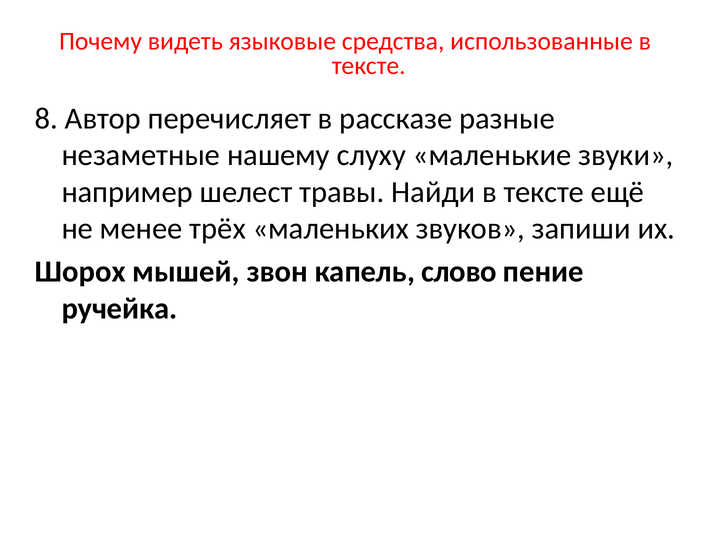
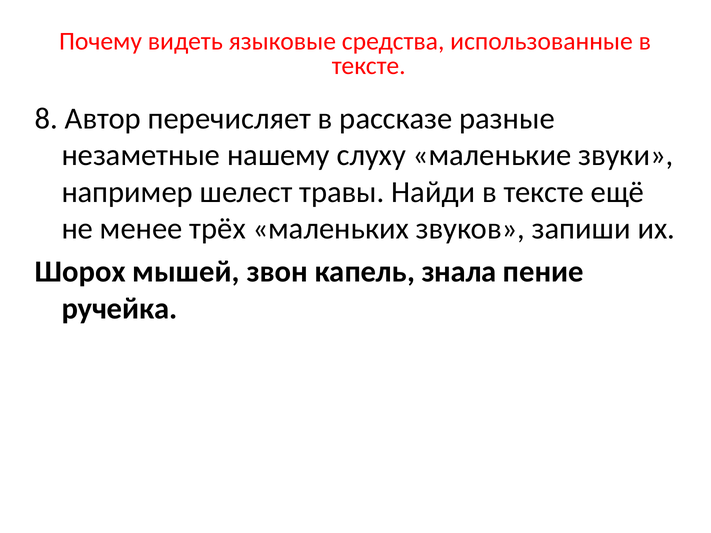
слово: слово -> знала
